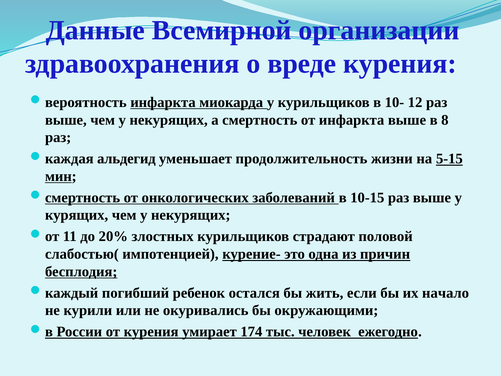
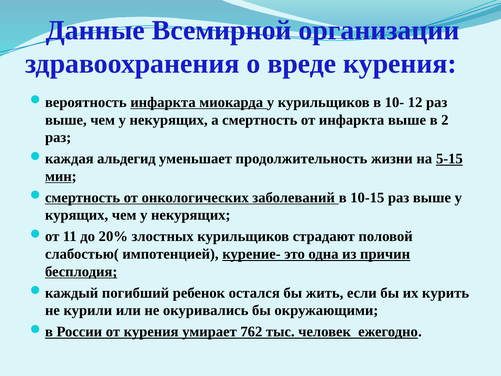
8: 8 -> 2
начало: начало -> курить
174: 174 -> 762
